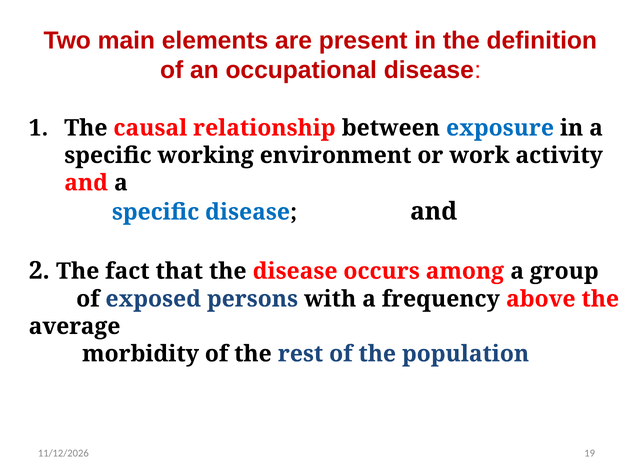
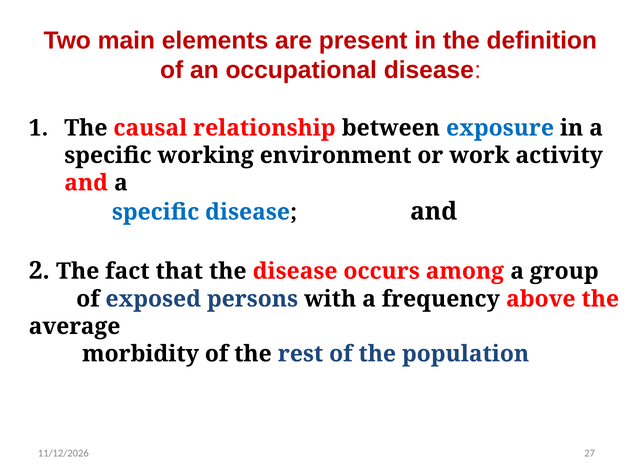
19: 19 -> 27
